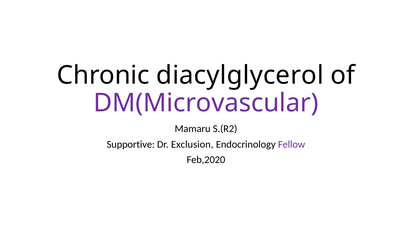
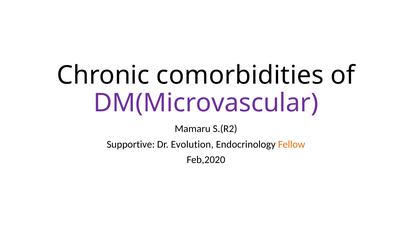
diacylglycerol: diacylglycerol -> comorbidities
Exclusion: Exclusion -> Evolution
Fellow colour: purple -> orange
